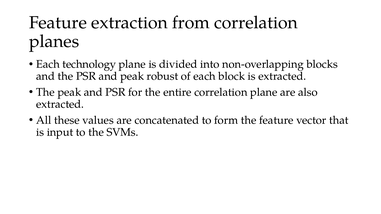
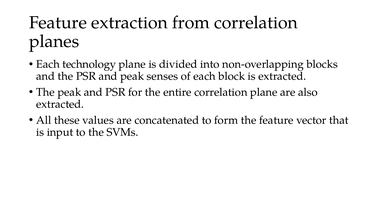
robust: robust -> senses
